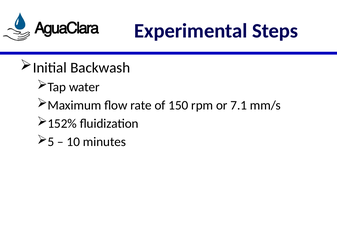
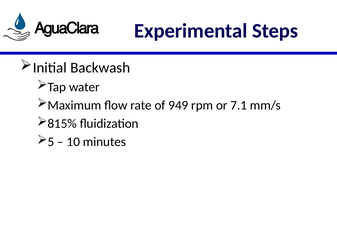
150: 150 -> 949
152%: 152% -> 815%
